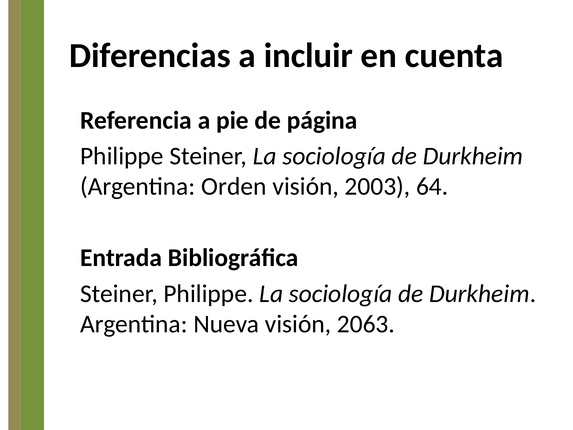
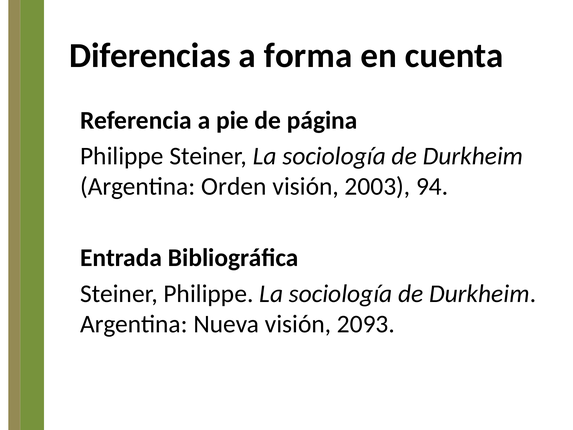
incluir: incluir -> forma
64: 64 -> 94
2063: 2063 -> 2093
